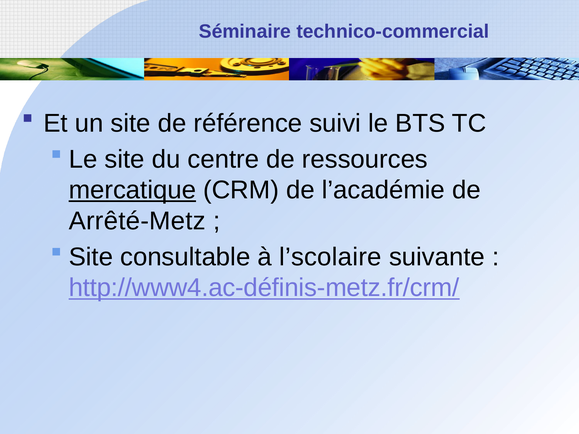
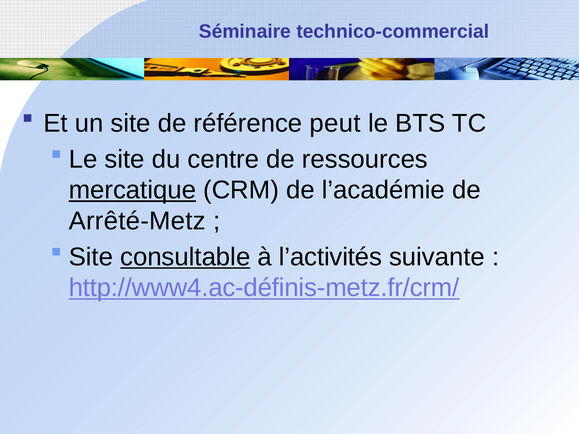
suivi: suivi -> peut
consultable underline: none -> present
l’scolaire: l’scolaire -> l’activités
